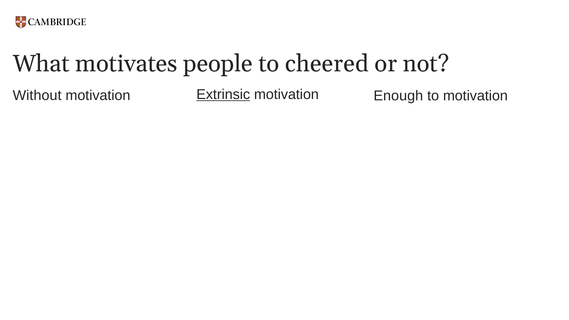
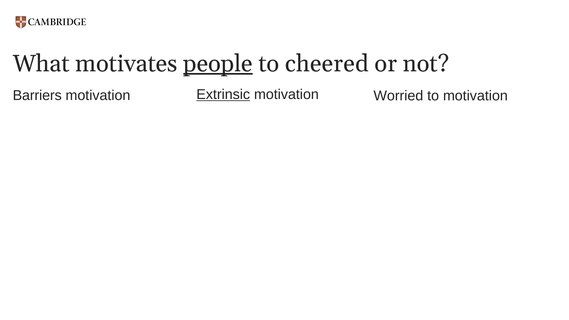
people underline: none -> present
Without: Without -> Barriers
Enough: Enough -> Worried
